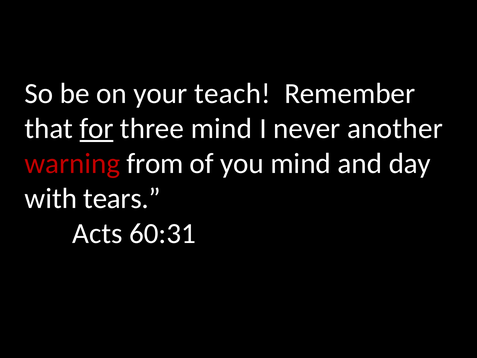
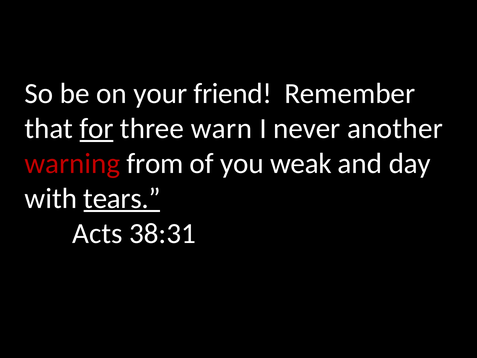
teach: teach -> friend
three mind: mind -> warn
you mind: mind -> weak
tears underline: none -> present
60:31: 60:31 -> 38:31
